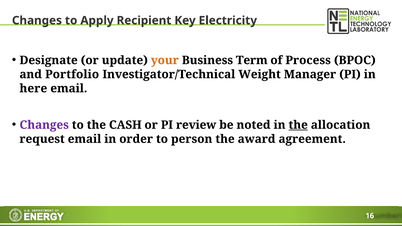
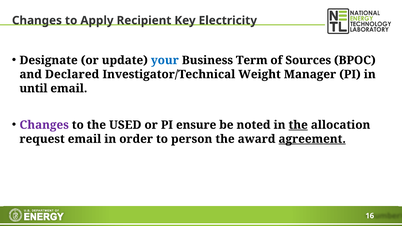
your colour: orange -> blue
Process: Process -> Sources
Portfolio: Portfolio -> Declared
here: here -> until
CASH: CASH -> USED
review: review -> ensure
agreement underline: none -> present
